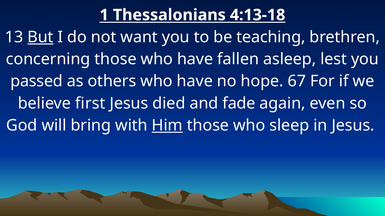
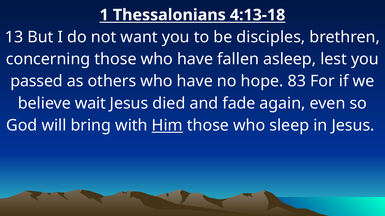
But underline: present -> none
teaching: teaching -> disciples
67: 67 -> 83
first: first -> wait
